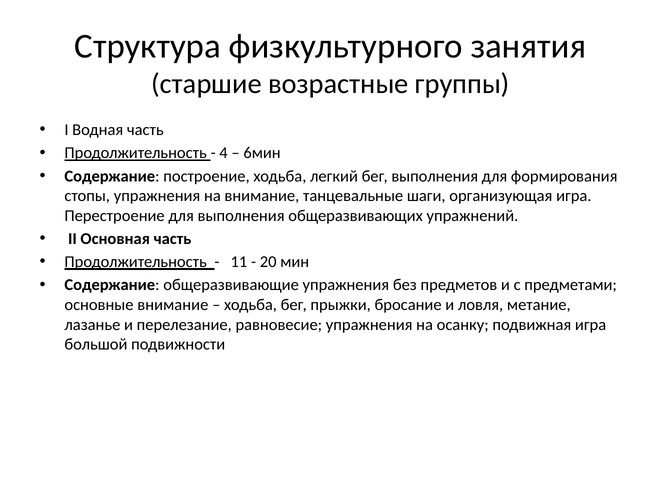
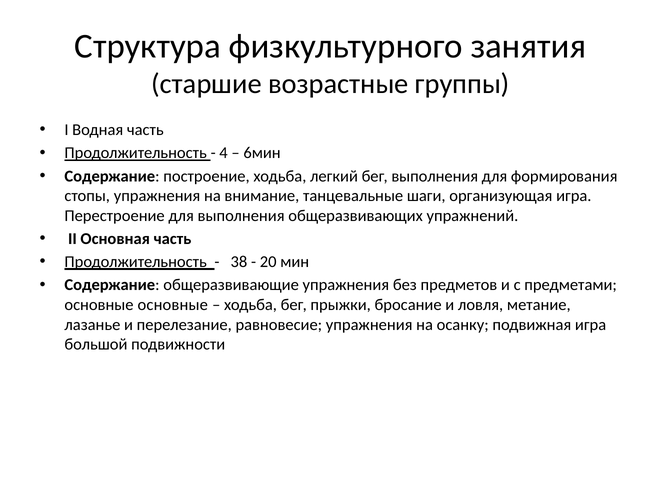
11: 11 -> 38
основные внимание: внимание -> основные
